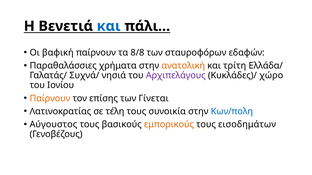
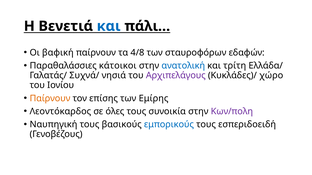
8/8: 8/8 -> 4/8
χρήματα: χρήματα -> κάτοικοι
ανατολική colour: orange -> blue
Γίνεται: Γίνεται -> Εμίρης
Λατινοκρατίας: Λατινοκρατίας -> Λεοντόκαρδος
τέλη: τέλη -> όλες
Κων/πολη colour: blue -> purple
Αύγουστος: Αύγουστος -> Ναυπηγική
εμπορικούς colour: orange -> blue
εισοδημάτων: εισοδημάτων -> εσπεριδοειδή
